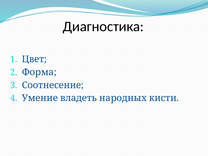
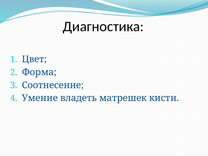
народных: народных -> матрешек
